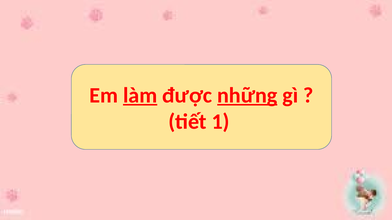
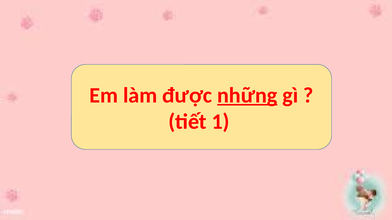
làm underline: present -> none
